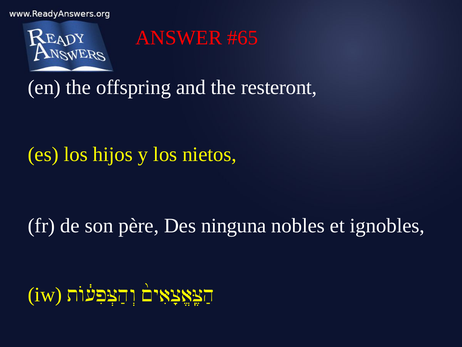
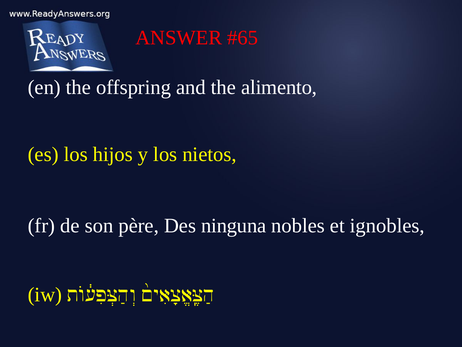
resteront: resteront -> alimento
